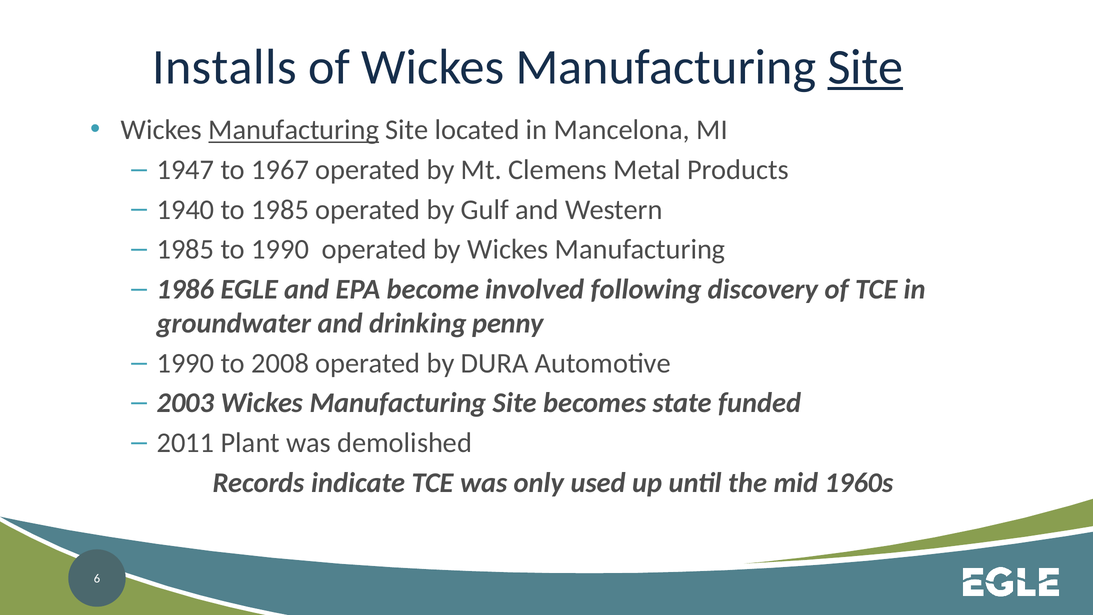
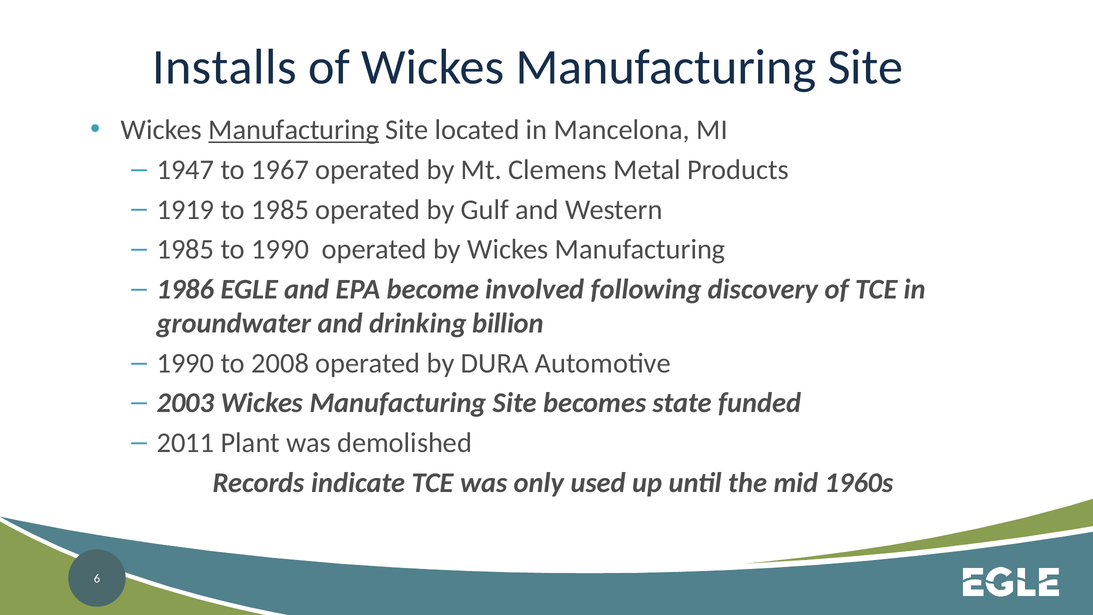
Site at (865, 67) underline: present -> none
1940: 1940 -> 1919
penny: penny -> billion
